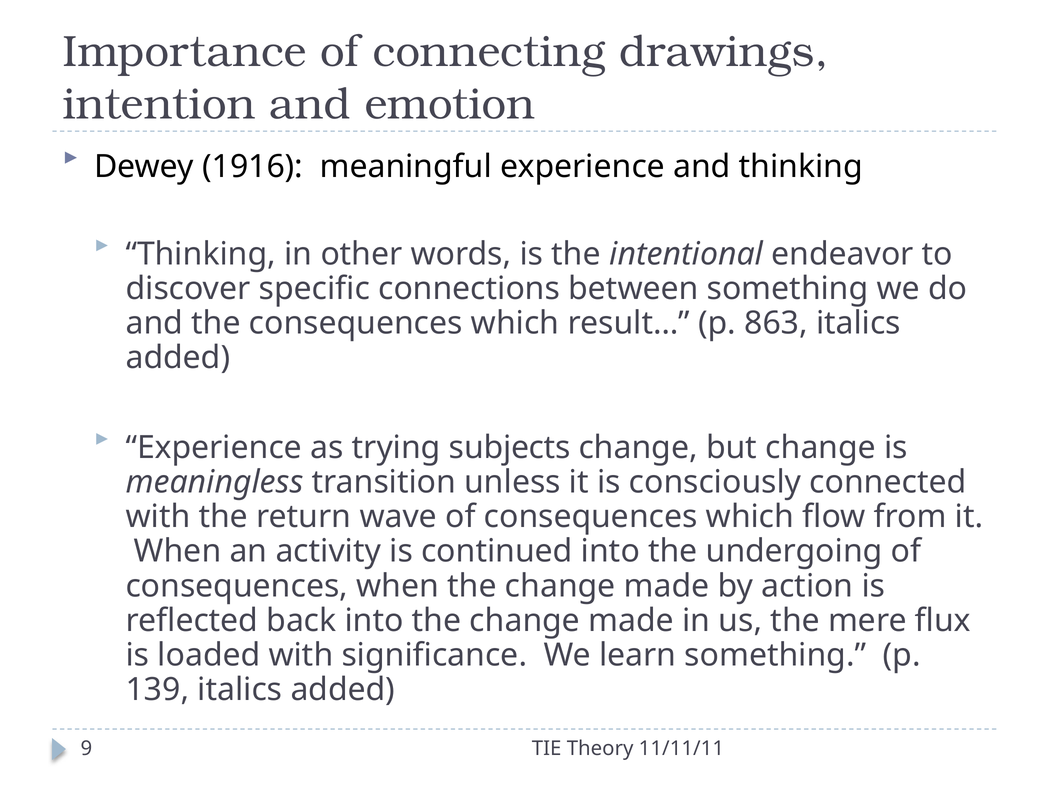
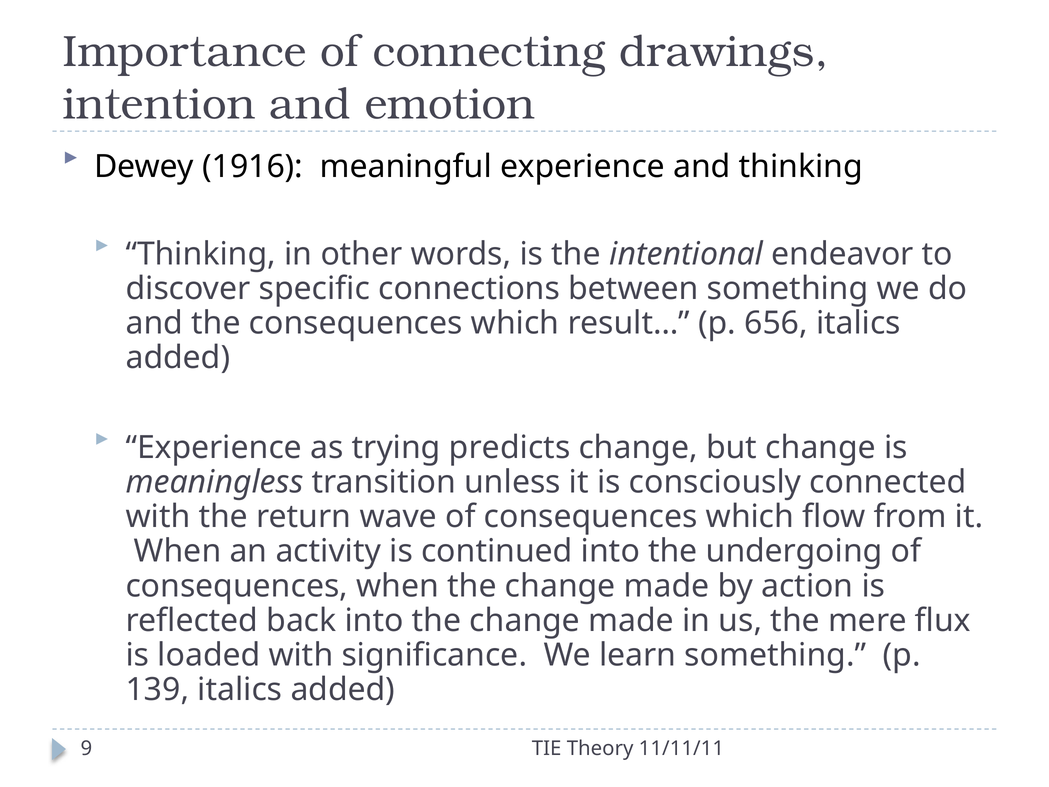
863: 863 -> 656
subjects: subjects -> predicts
